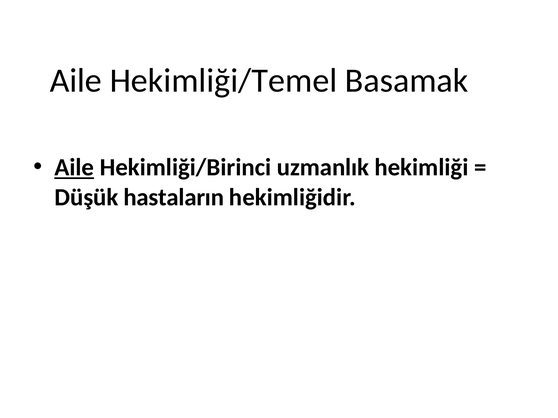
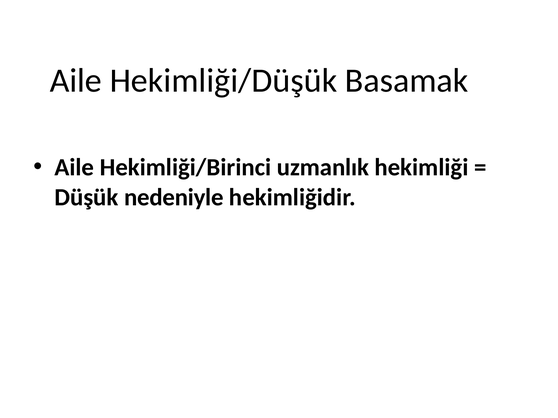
Hekimliği/Temel: Hekimliği/Temel -> Hekimliği/Düşük
Aile at (74, 168) underline: present -> none
hastaların: hastaların -> nedeniyle
